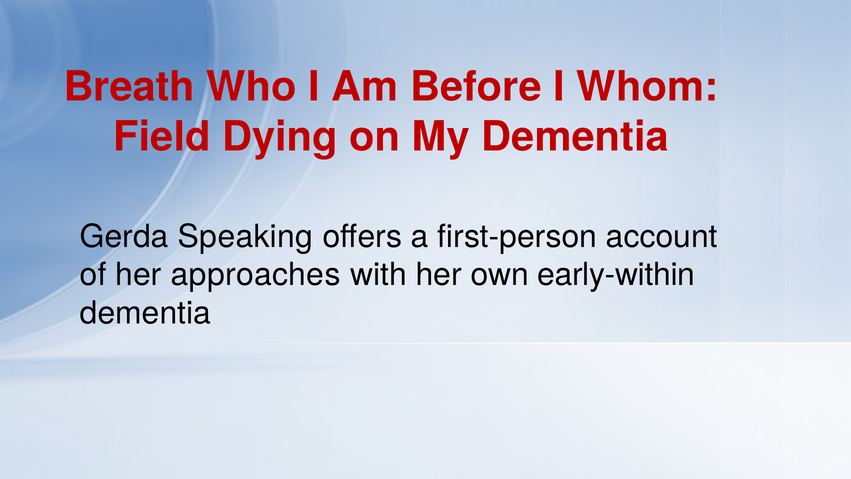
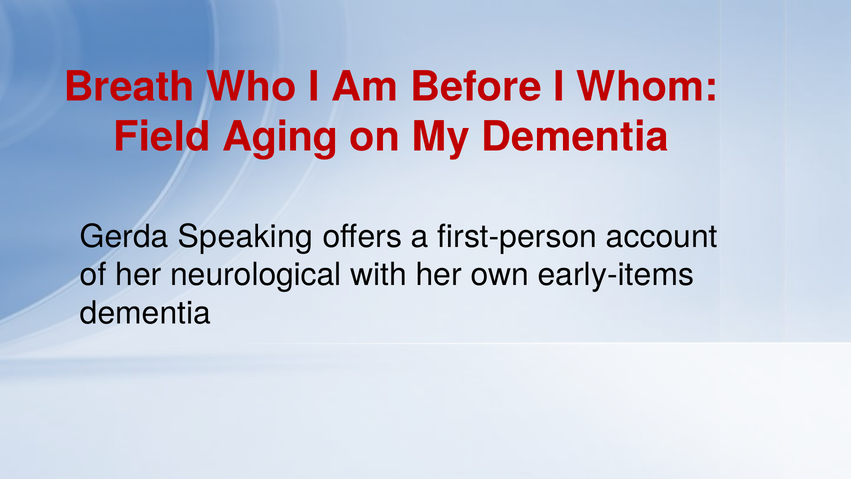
Dying: Dying -> Aging
approaches: approaches -> neurological
early-within: early-within -> early-items
